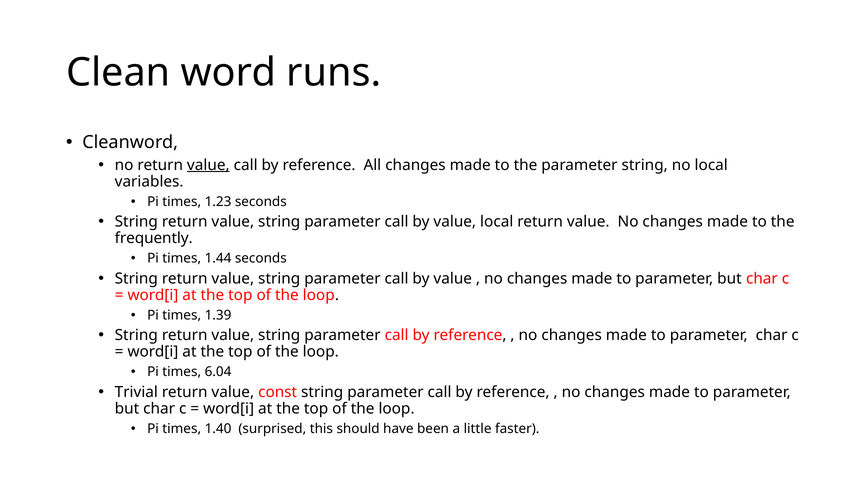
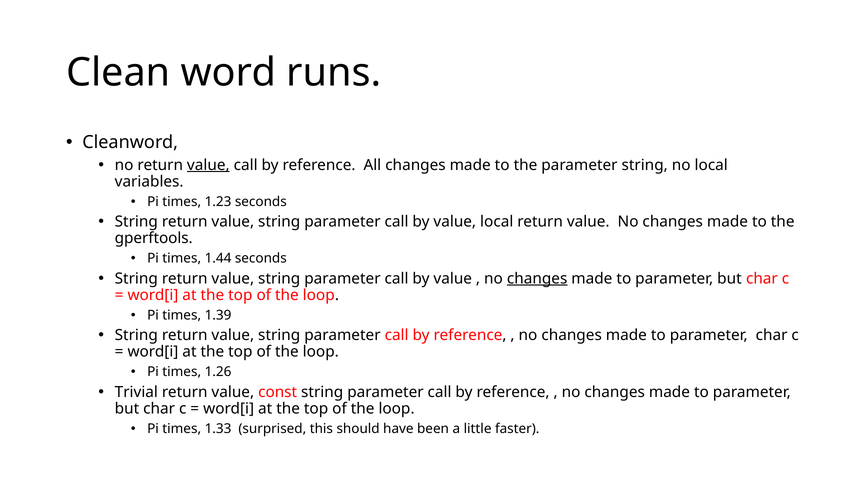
frequently: frequently -> gperftools
changes at (537, 279) underline: none -> present
6.04: 6.04 -> 1.26
1.40: 1.40 -> 1.33
